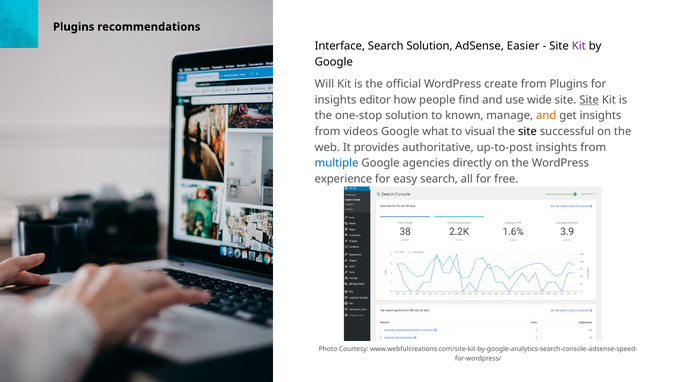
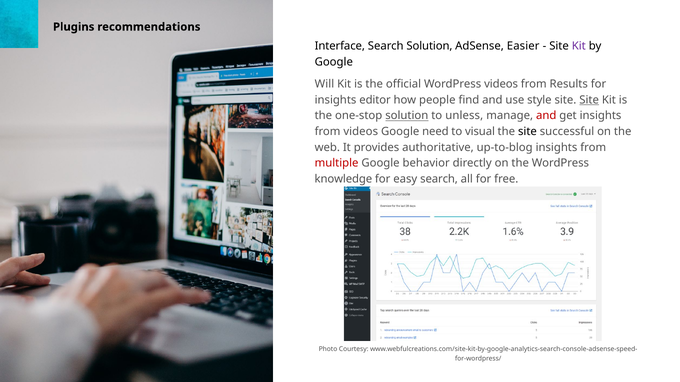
WordPress create: create -> videos
from Plugins: Plugins -> Results
wide: wide -> style
solution at (407, 116) underline: none -> present
known: known -> unless
and at (546, 116) colour: orange -> red
what: what -> need
up-to-post: up-to-post -> up-to-blog
multiple colour: blue -> red
agencies: agencies -> behavior
experience: experience -> knowledge
